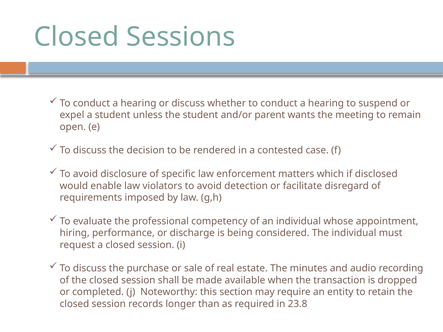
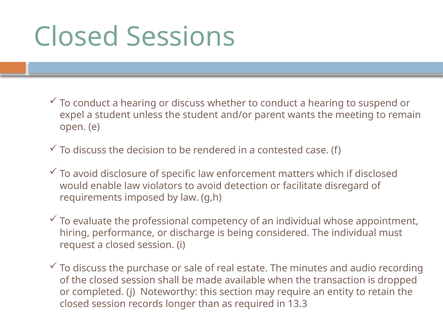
23.8: 23.8 -> 13.3
